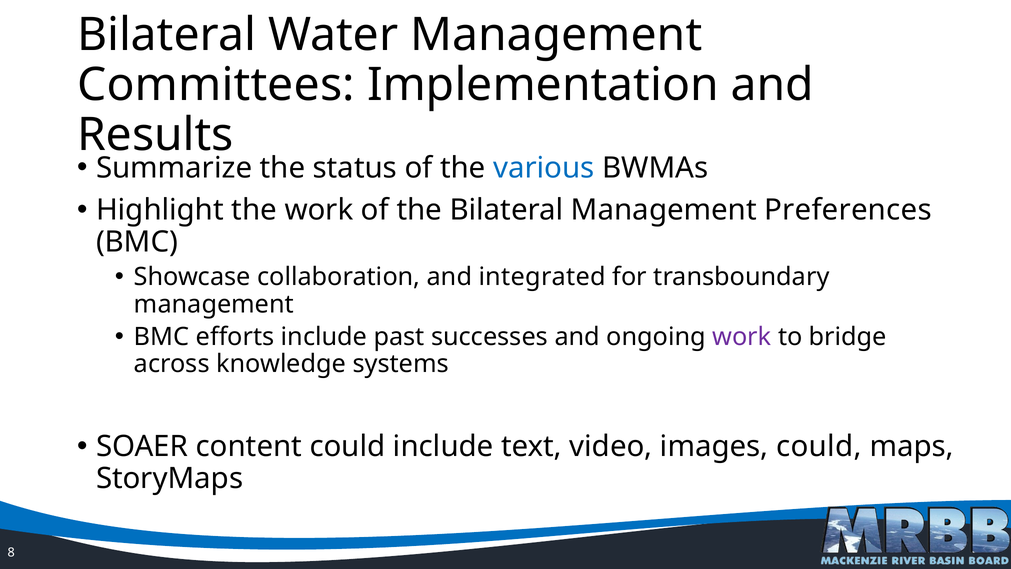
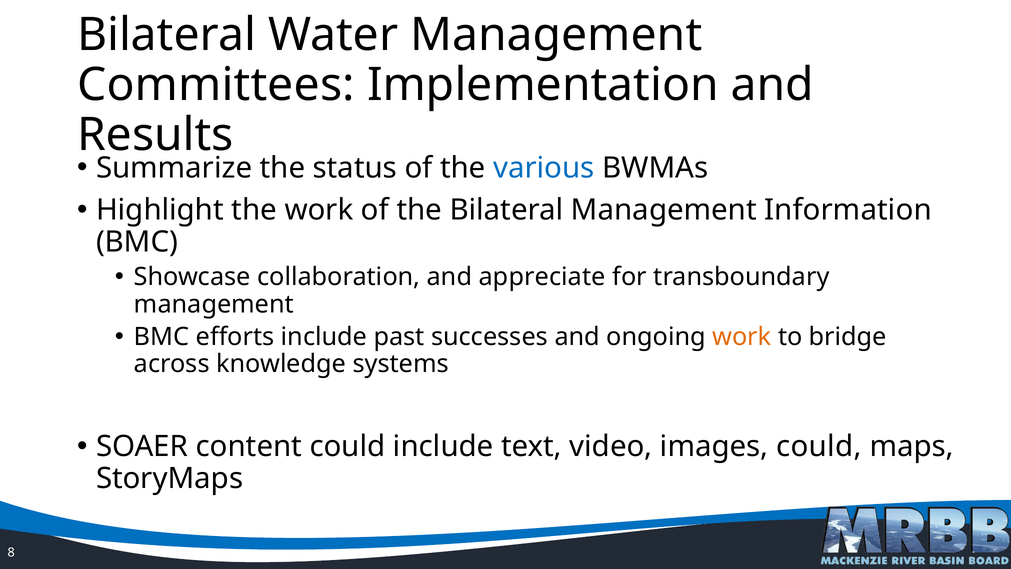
Preferences: Preferences -> Information
integrated: integrated -> appreciate
work at (742, 337) colour: purple -> orange
